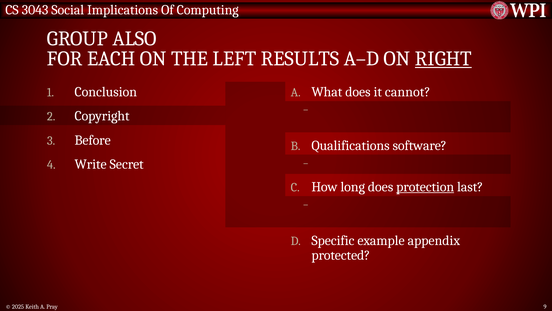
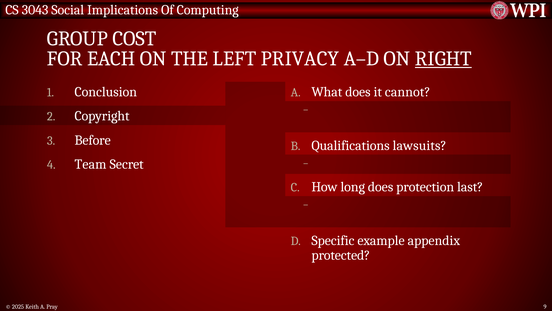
ALSO: ALSO -> COST
RESULTS: RESULTS -> PRIVACY
software: software -> lawsuits
Write: Write -> Team
protection underline: present -> none
